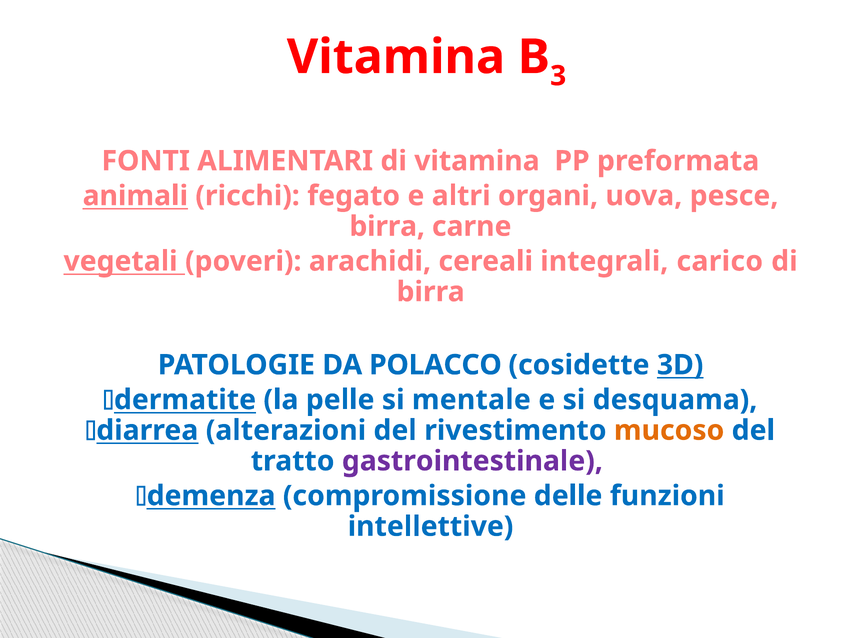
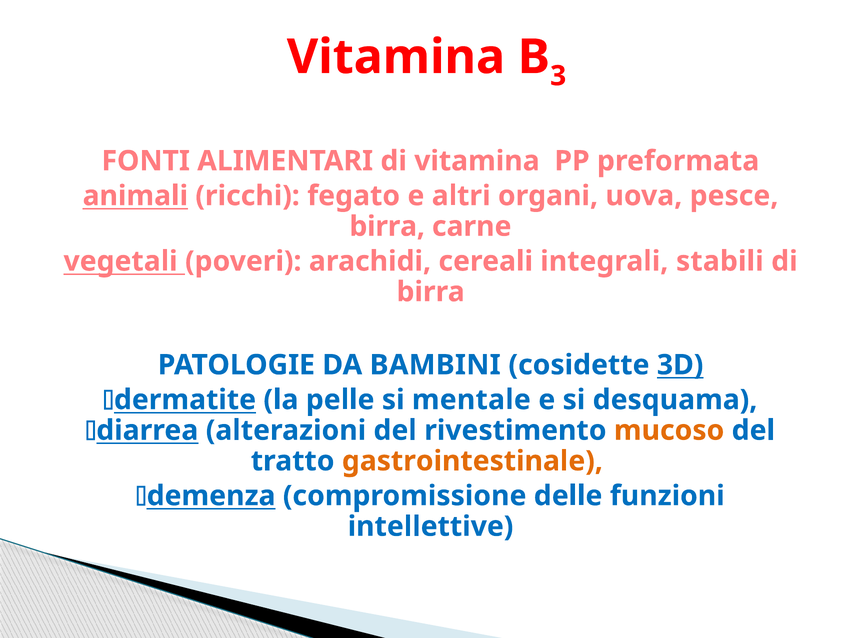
carico: carico -> stabili
POLACCO: POLACCO -> BAMBINI
gastrointestinale colour: purple -> orange
